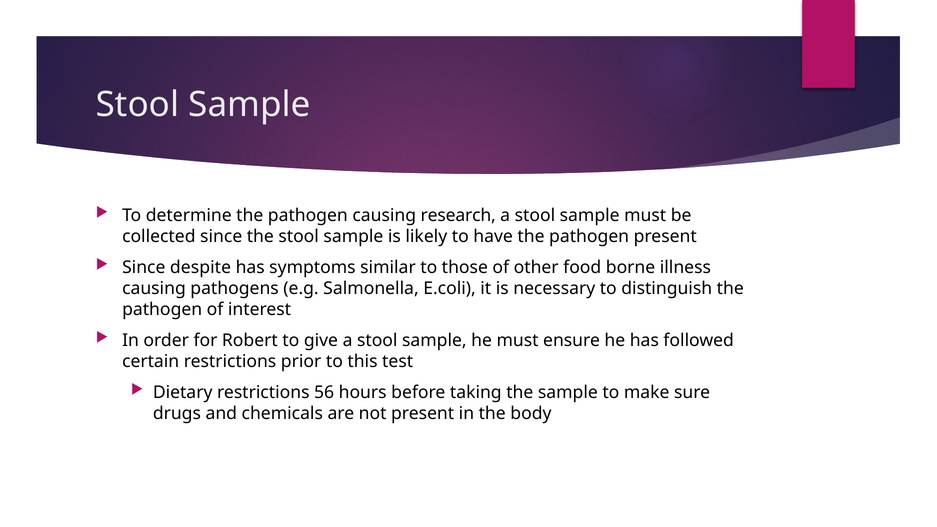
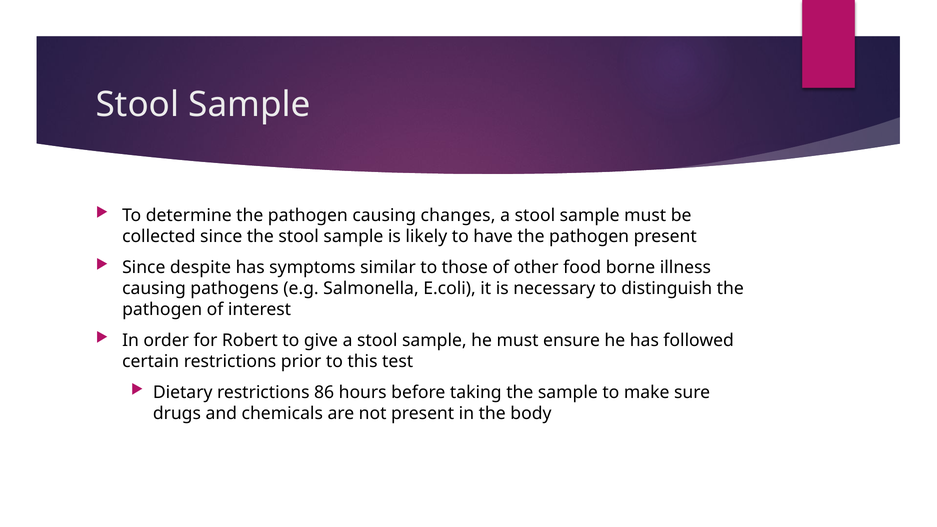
research: research -> changes
56: 56 -> 86
